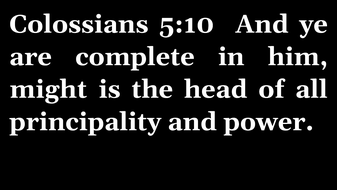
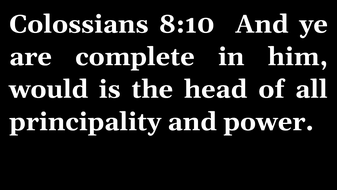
5:10: 5:10 -> 8:10
might: might -> would
